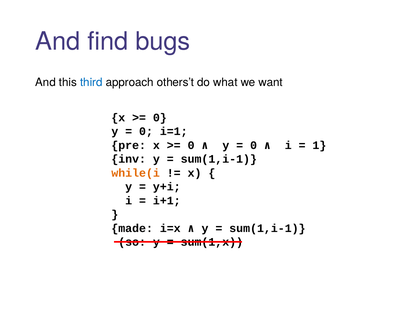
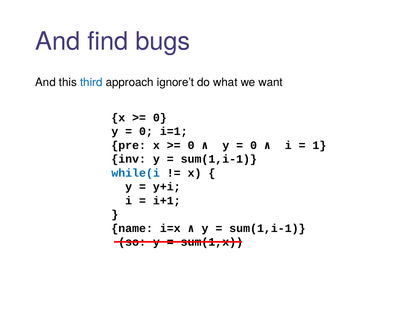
others’t: others’t -> ignore’t
while(i colour: orange -> blue
made: made -> name
